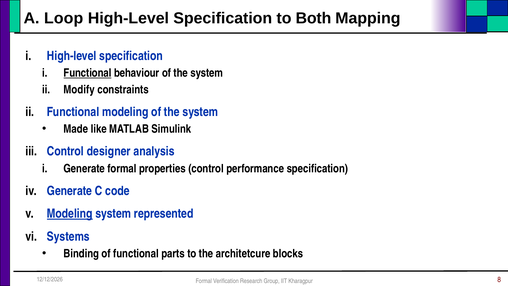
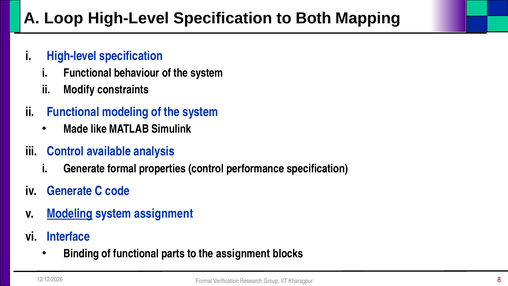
Functional at (88, 73) underline: present -> none
designer: designer -> available
system represented: represented -> assignment
Systems: Systems -> Interface
the architetcure: architetcure -> assignment
